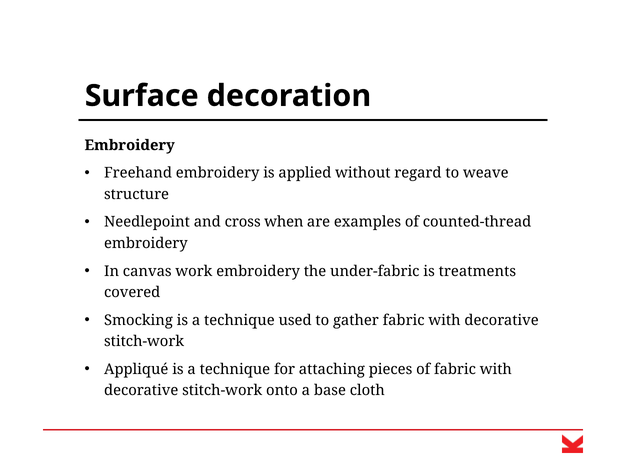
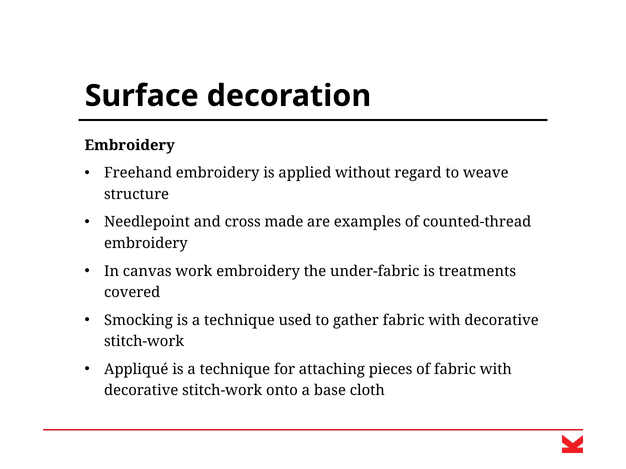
when: when -> made
